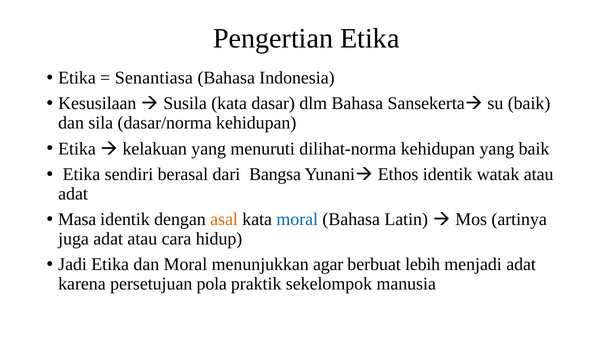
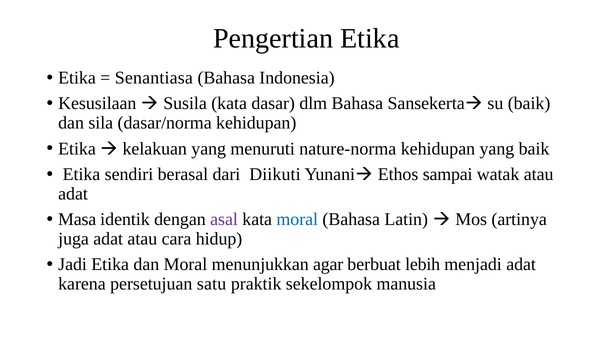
dilihat-norma: dilihat-norma -> nature-norma
Bangsa: Bangsa -> Diikuti
Ethos identik: identik -> sampai
asal colour: orange -> purple
pola: pola -> satu
